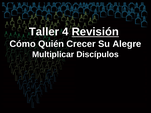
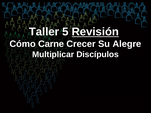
4: 4 -> 5
Quién: Quién -> Carne
